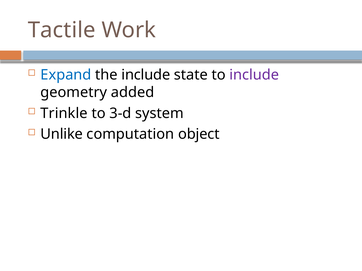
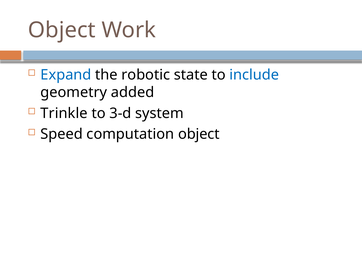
Tactile at (62, 30): Tactile -> Object
the include: include -> robotic
include at (254, 75) colour: purple -> blue
Unlike: Unlike -> Speed
